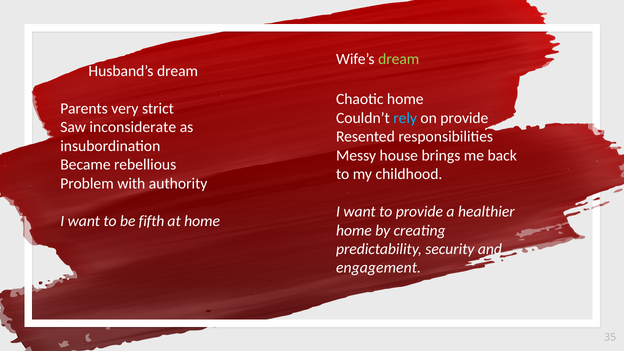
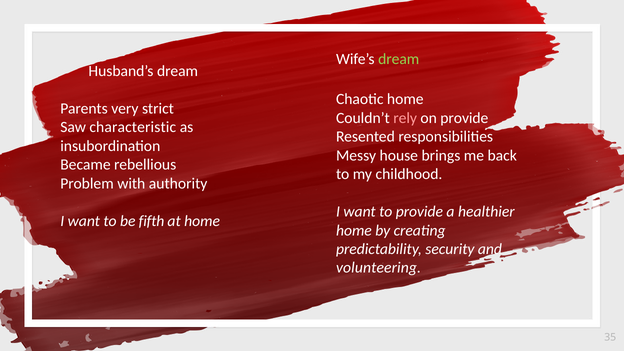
rely colour: light blue -> pink
inconsiderate: inconsiderate -> characteristic
engagement: engagement -> volunteering
